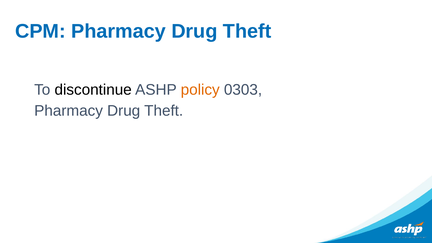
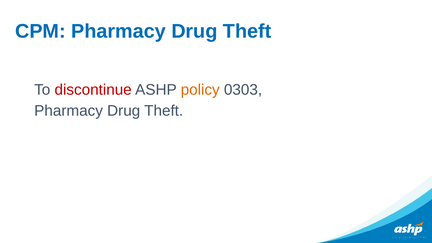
discontinue colour: black -> red
